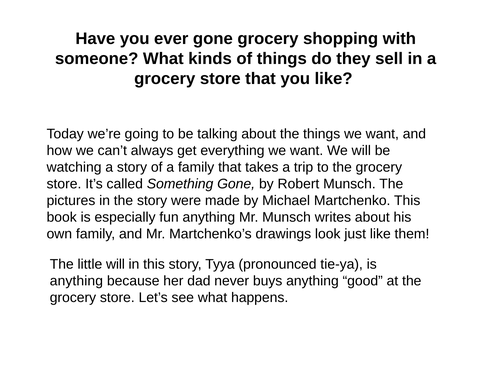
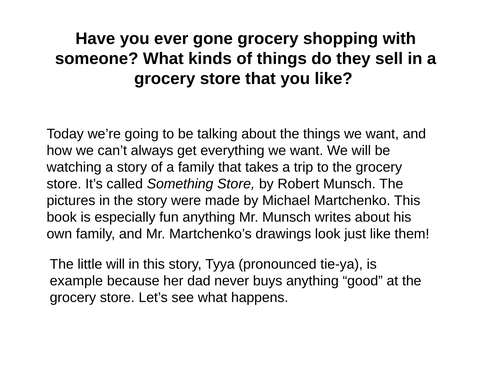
Something Gone: Gone -> Store
anything at (76, 281): anything -> example
